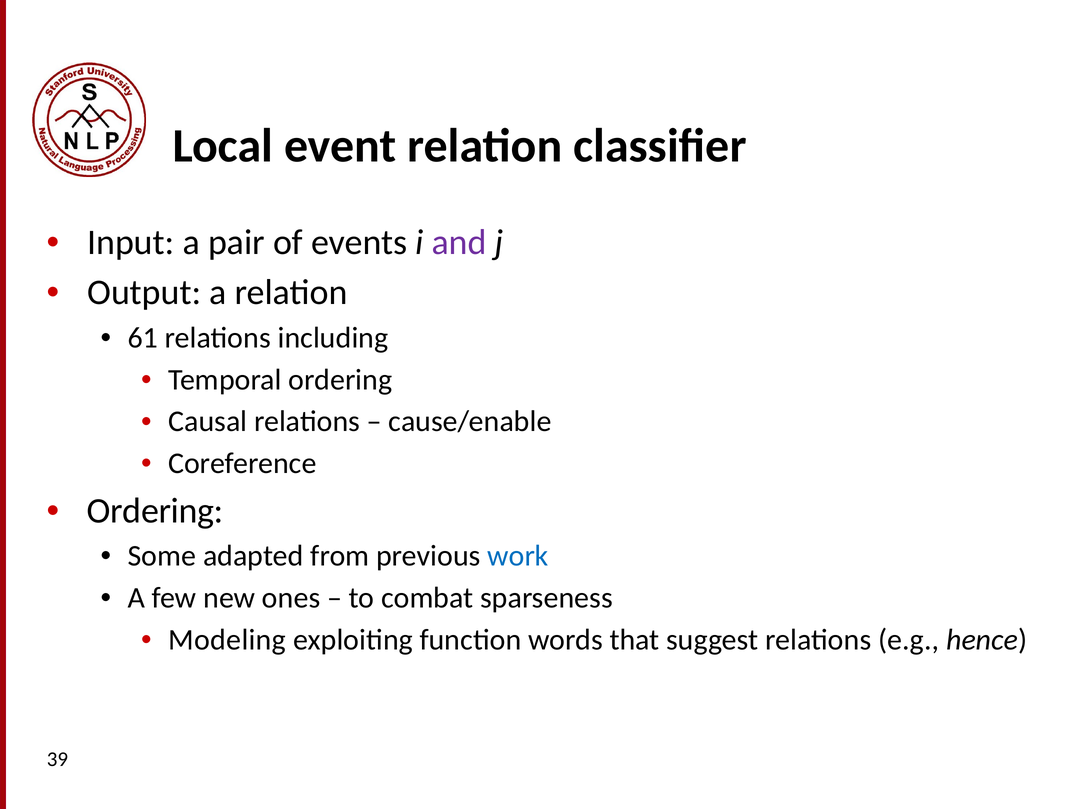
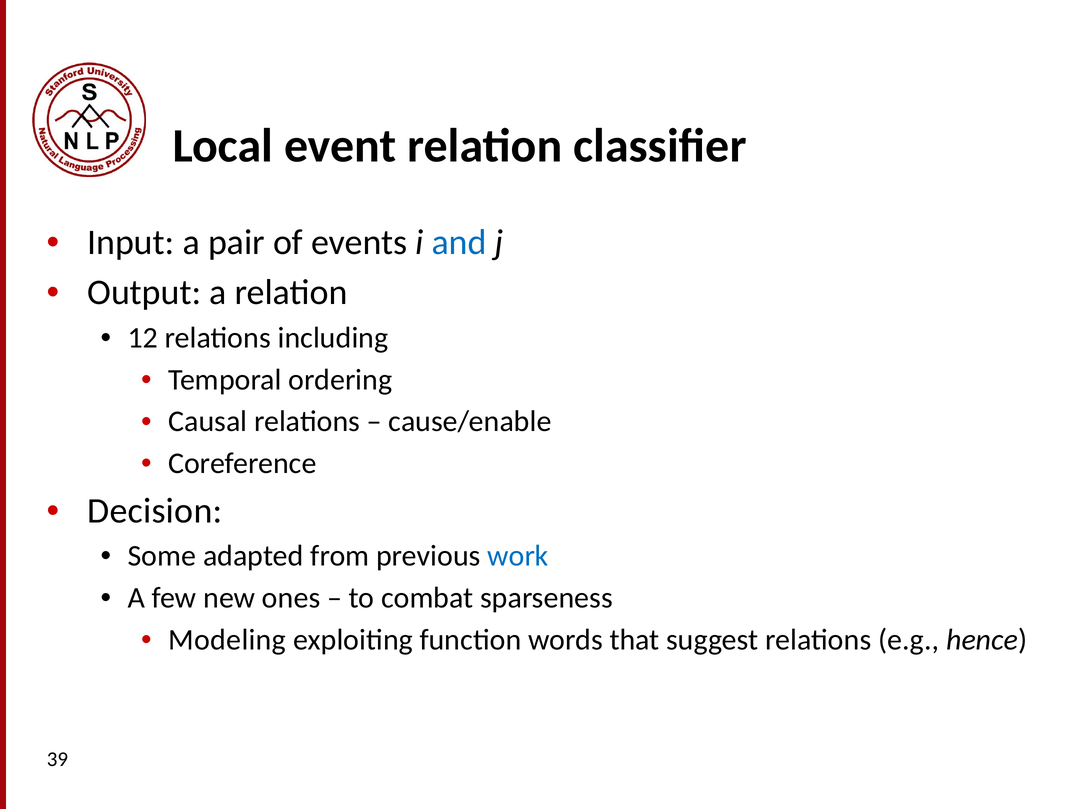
and colour: purple -> blue
61: 61 -> 12
Ordering at (155, 511): Ordering -> Decision
